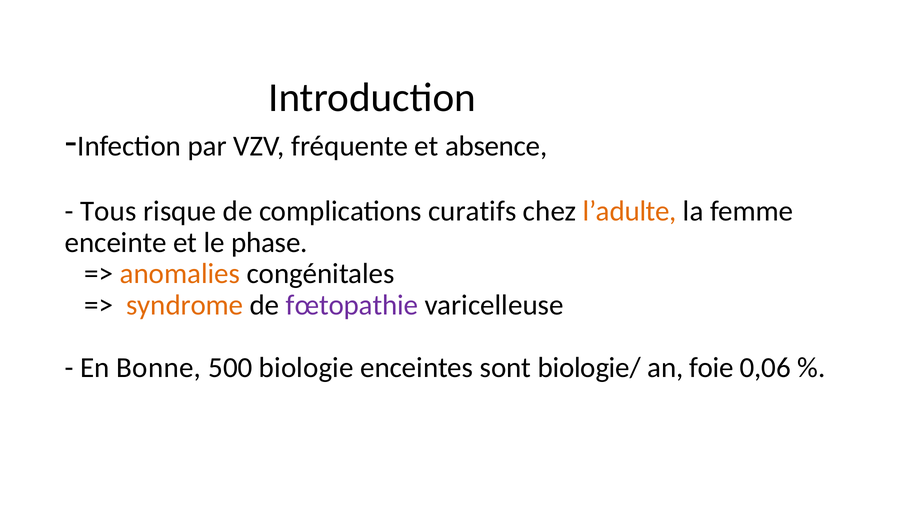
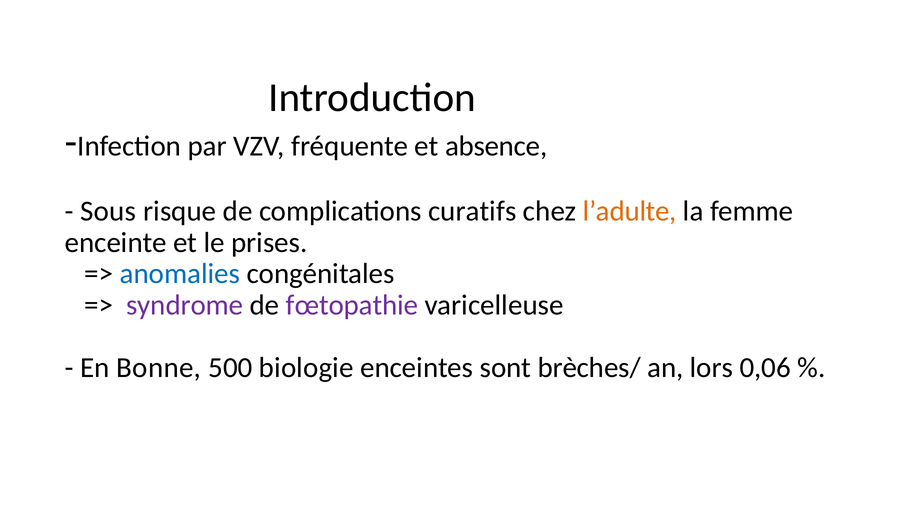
Tous: Tous -> Sous
phase: phase -> prises
anomalies colour: orange -> blue
syndrome colour: orange -> purple
biologie/: biologie/ -> brèches/
foie: foie -> lors
